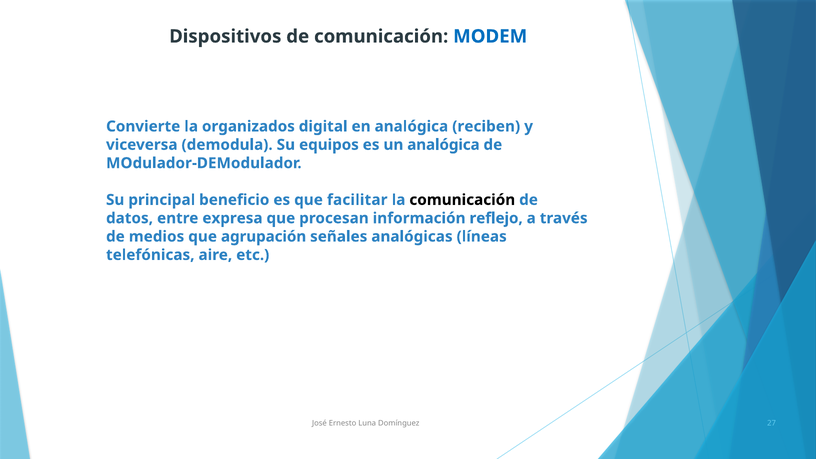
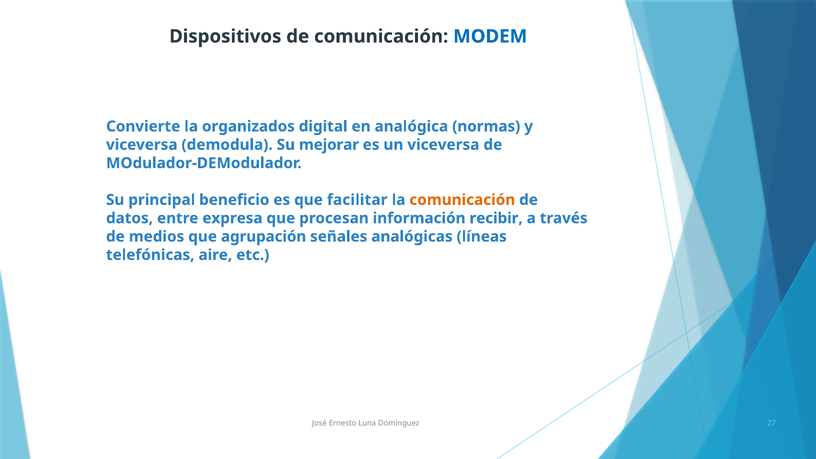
reciben: reciben -> normas
equipos: equipos -> mejorar
un analógica: analógica -> viceversa
comunicación at (462, 200) colour: black -> orange
reflejo: reflejo -> recibir
